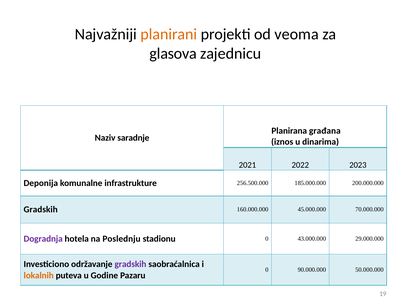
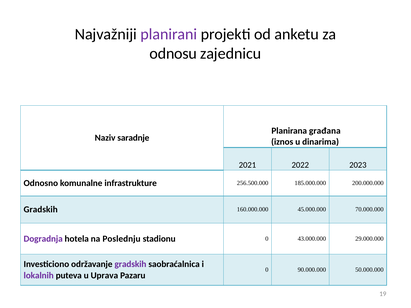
planirani colour: orange -> purple
veoma: veoma -> anketu
glasova: glasova -> odnosu
Deponija: Deponija -> Odnosno
lokalnih colour: orange -> purple
Godine: Godine -> Uprava
